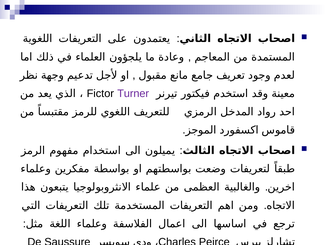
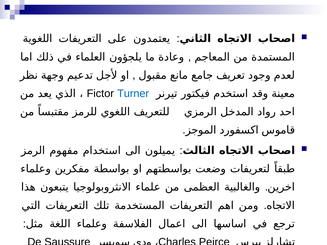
Turner colour: purple -> blue
